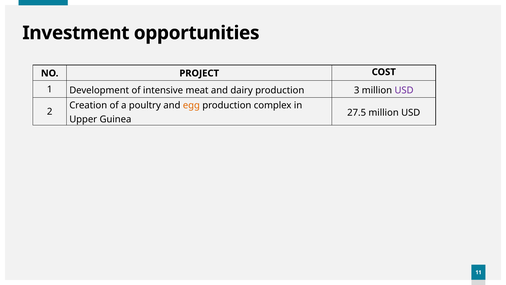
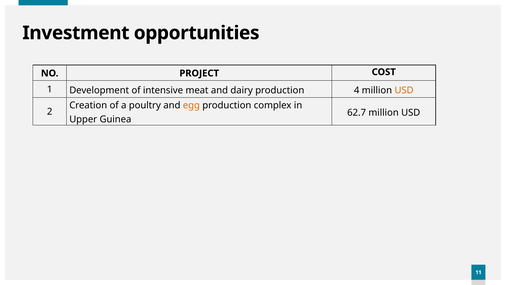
3: 3 -> 4
USD at (404, 90) colour: purple -> orange
27.5: 27.5 -> 62.7
